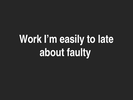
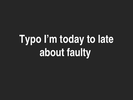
Work: Work -> Typo
easily: easily -> today
